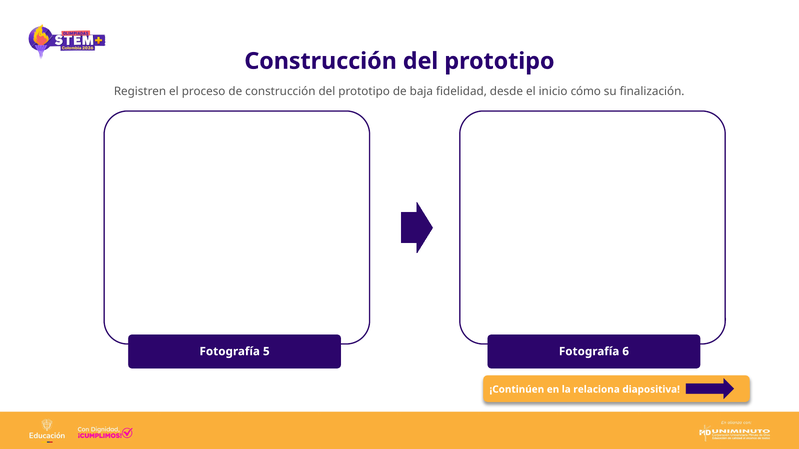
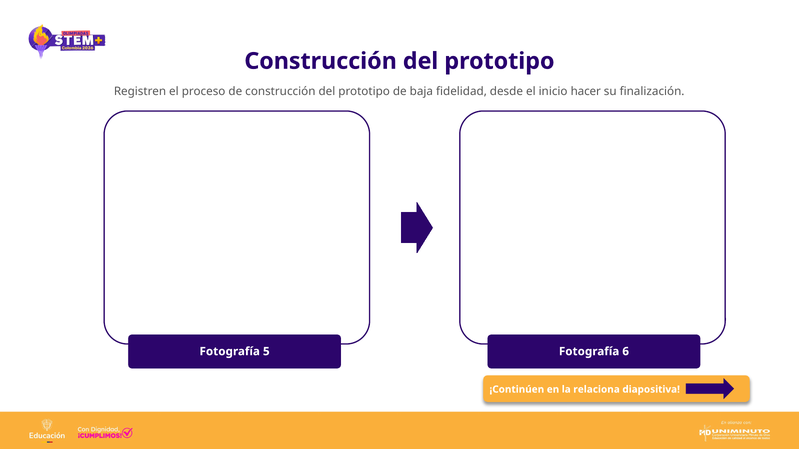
cómo: cómo -> hacer
